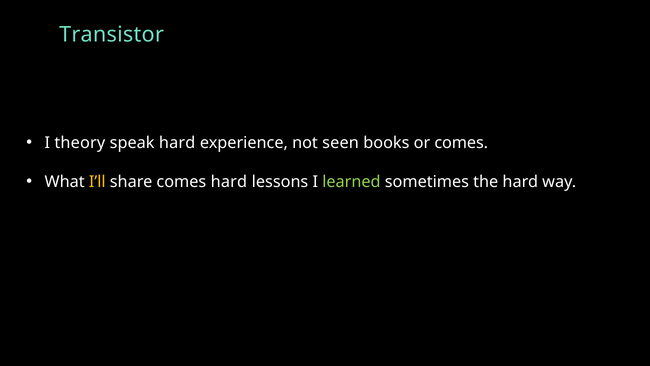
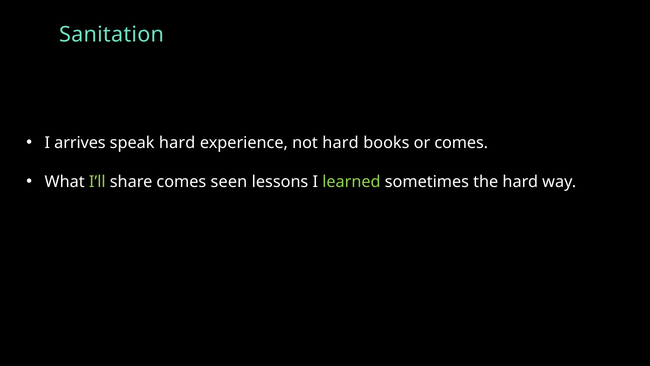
Transistor: Transistor -> Sanitation
theory: theory -> arrives
not seen: seen -> hard
I’ll colour: yellow -> light green
comes hard: hard -> seen
